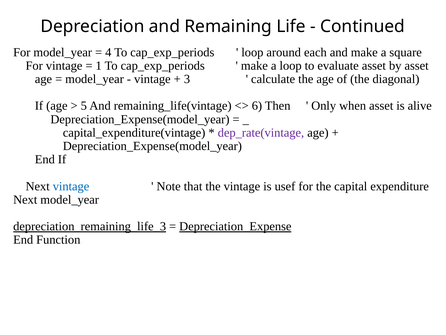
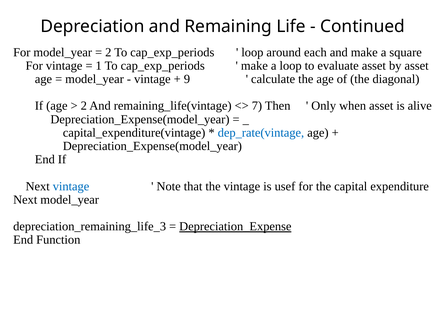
4 at (108, 52): 4 -> 2
3: 3 -> 9
5 at (84, 106): 5 -> 2
6: 6 -> 7
dep_rate(vintage colour: purple -> blue
depreciation_remaining_life_3 underline: present -> none
